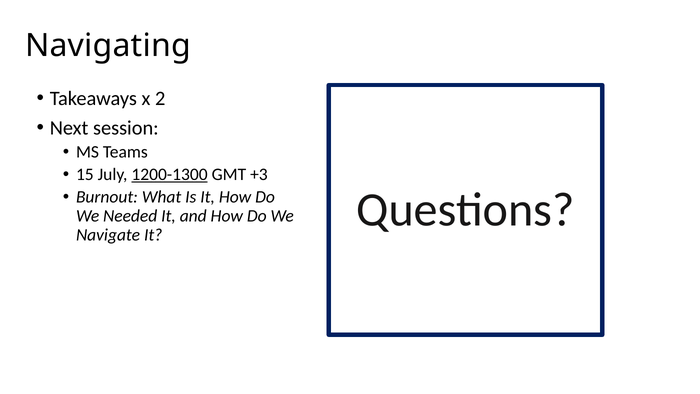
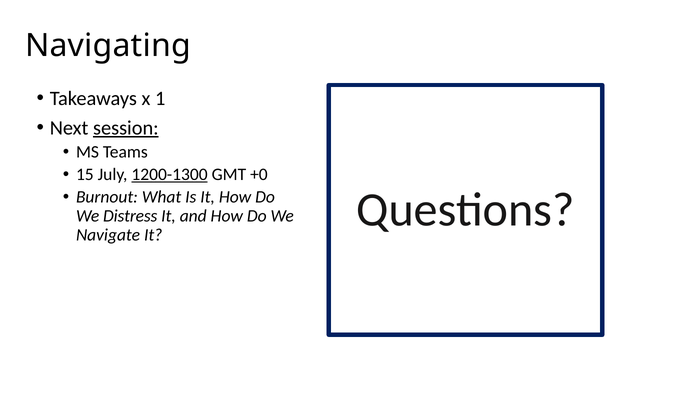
2: 2 -> 1
session underline: none -> present
+3: +3 -> +0
Needed: Needed -> Distress
